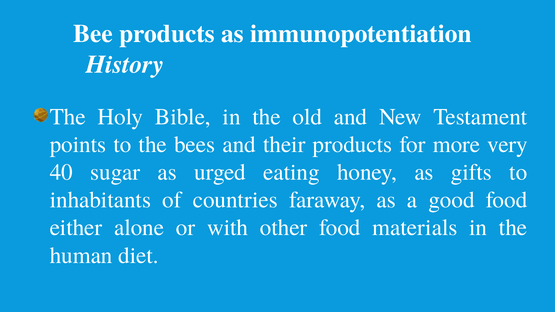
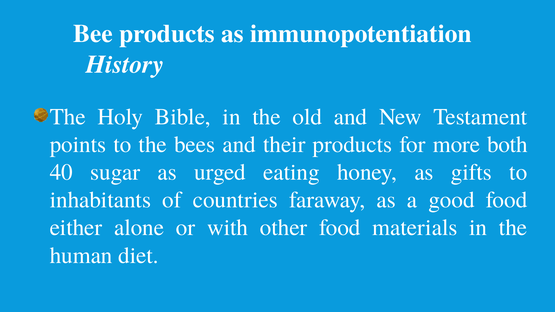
very: very -> both
